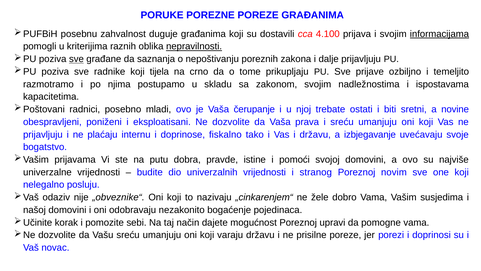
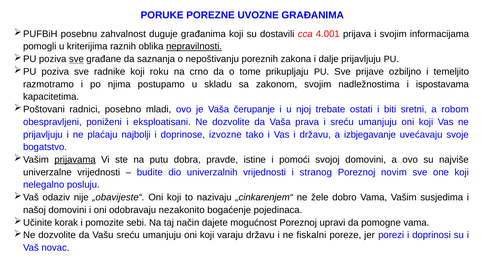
POREZNE POREZE: POREZE -> UVOZNE
4.100: 4.100 -> 4.001
informacijama underline: present -> none
tijela: tijela -> roku
novine: novine -> robom
internu: internu -> najbolji
fiskalno: fiskalno -> izvozne
prijavama underline: none -> present
„obveznike“: „obveznike“ -> „obavijeste“
prisilne: prisilne -> fiskalni
